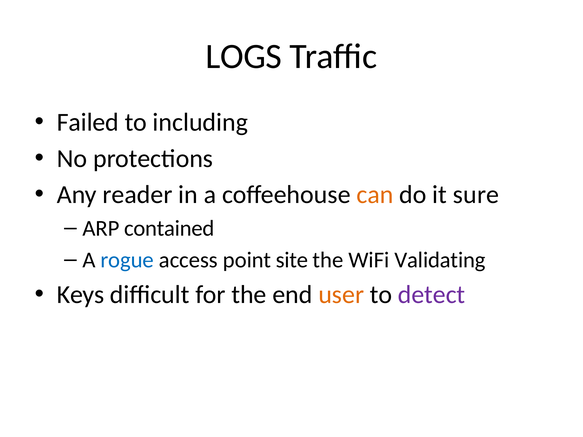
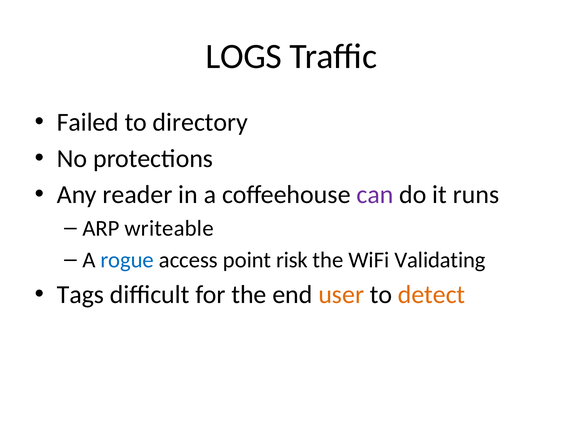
including: including -> directory
can colour: orange -> purple
sure: sure -> runs
contained: contained -> writeable
site: site -> risk
Keys: Keys -> Tags
detect colour: purple -> orange
